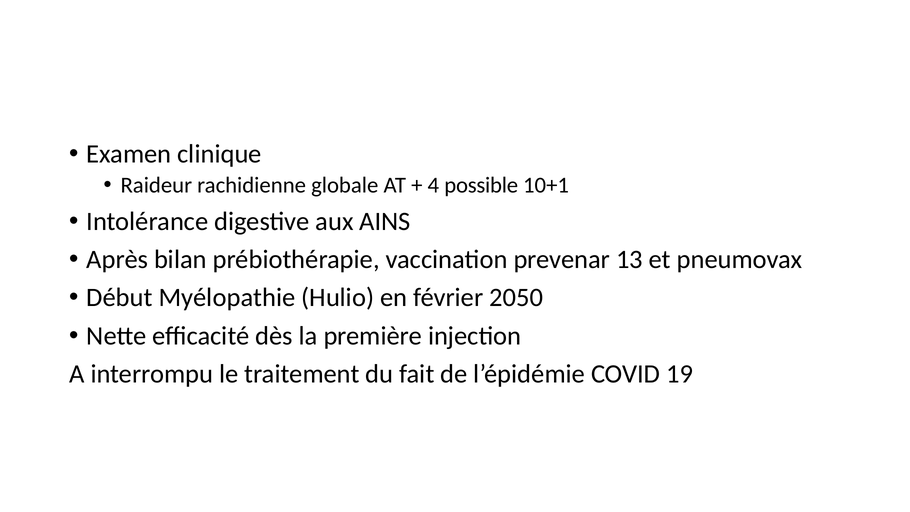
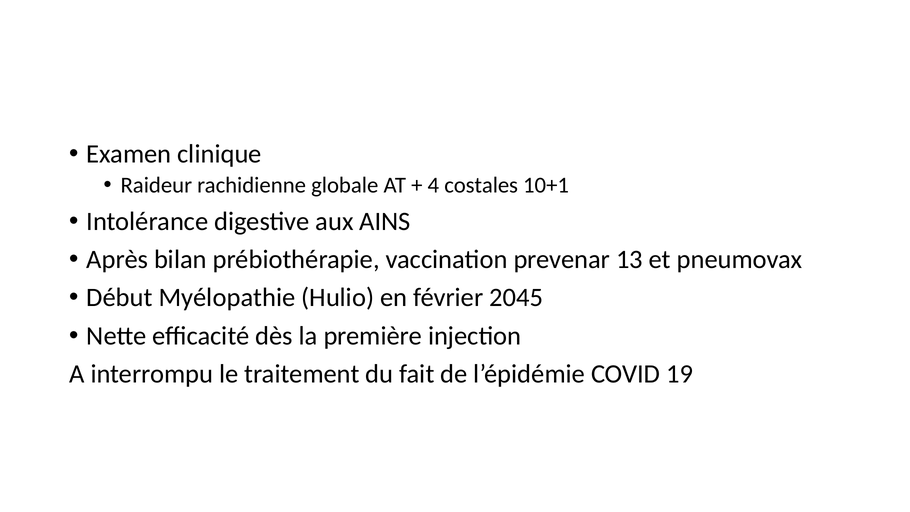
possible: possible -> costales
2050: 2050 -> 2045
